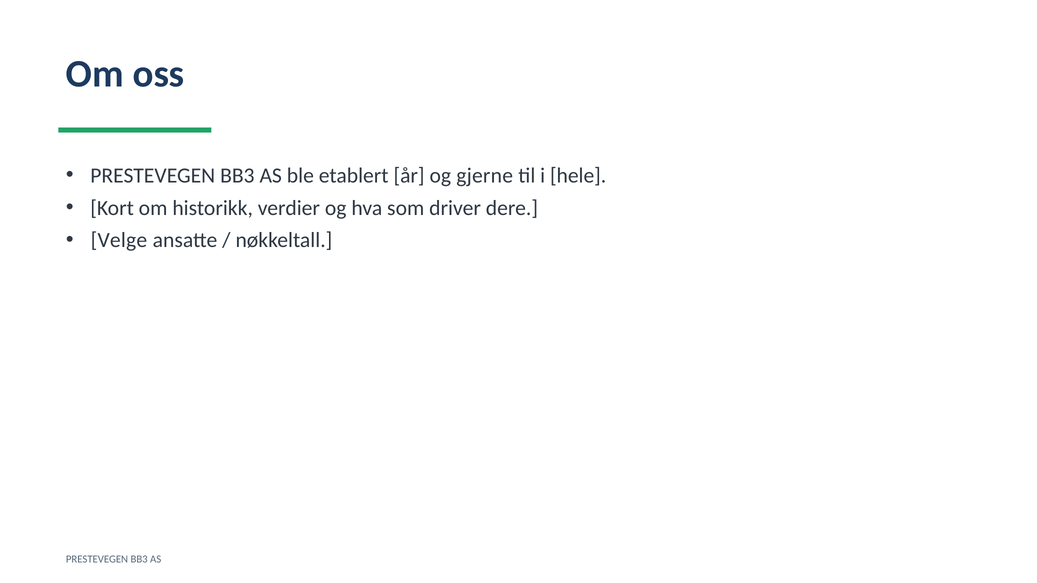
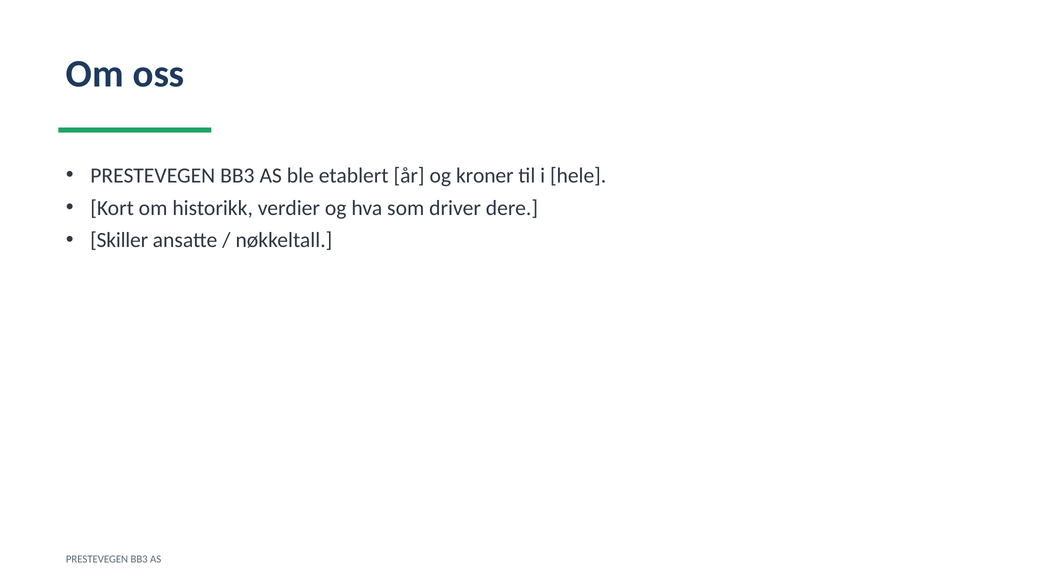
gjerne: gjerne -> kroner
Velge: Velge -> Skiller
